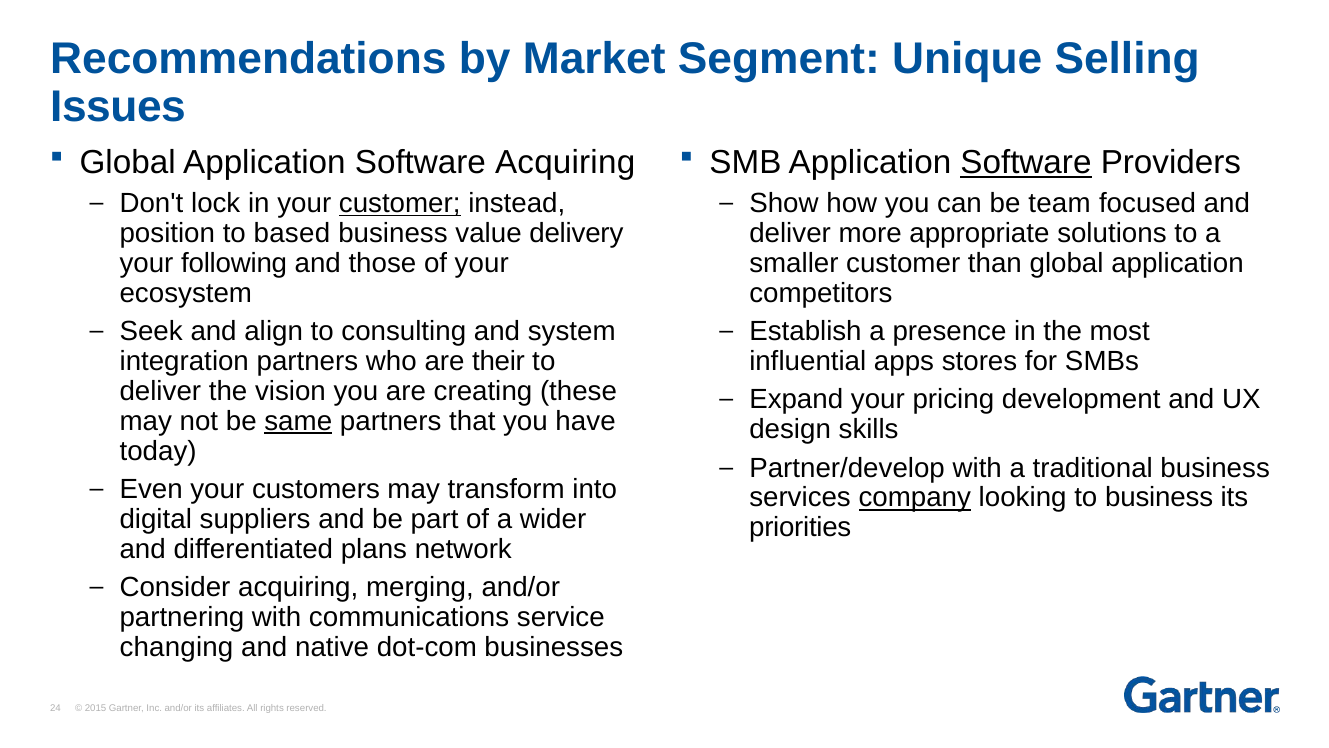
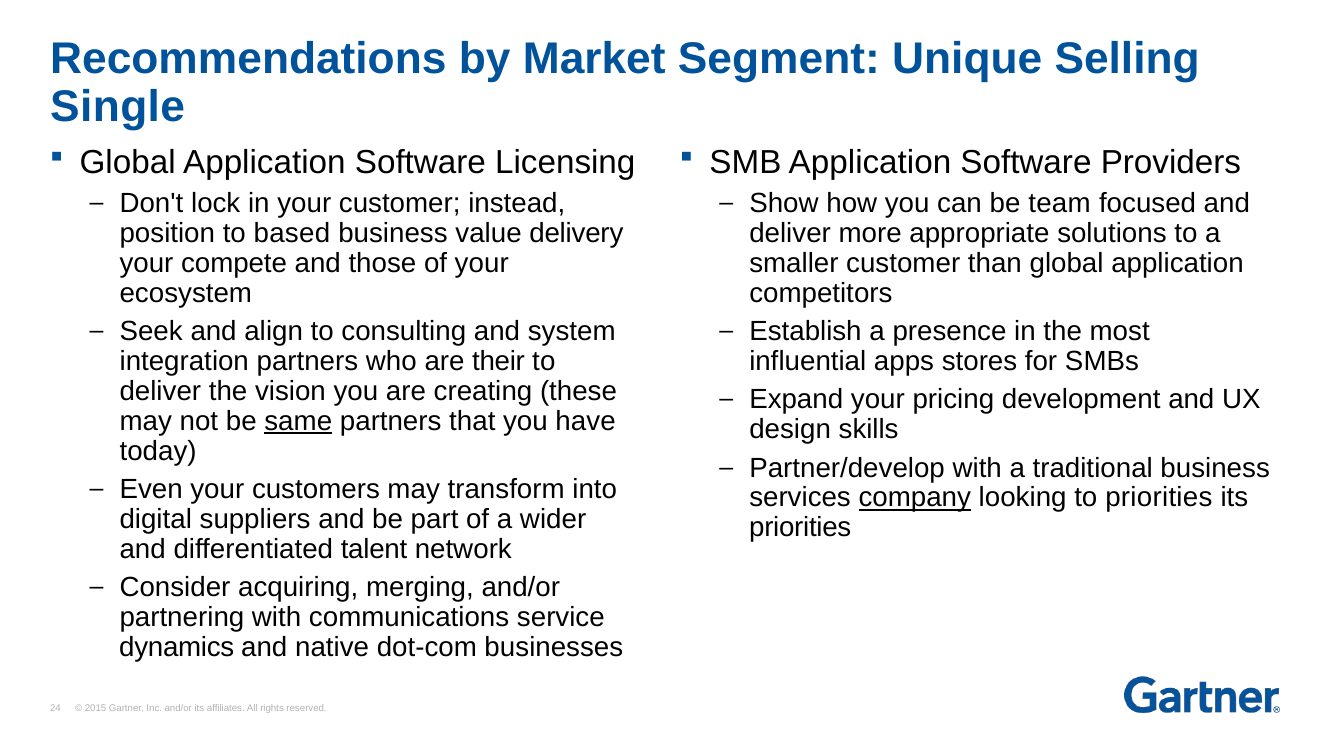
Issues: Issues -> Single
Software Acquiring: Acquiring -> Licensing
Software at (1026, 162) underline: present -> none
customer at (400, 203) underline: present -> none
following: following -> compete
to business: business -> priorities
plans: plans -> talent
changing: changing -> dynamics
